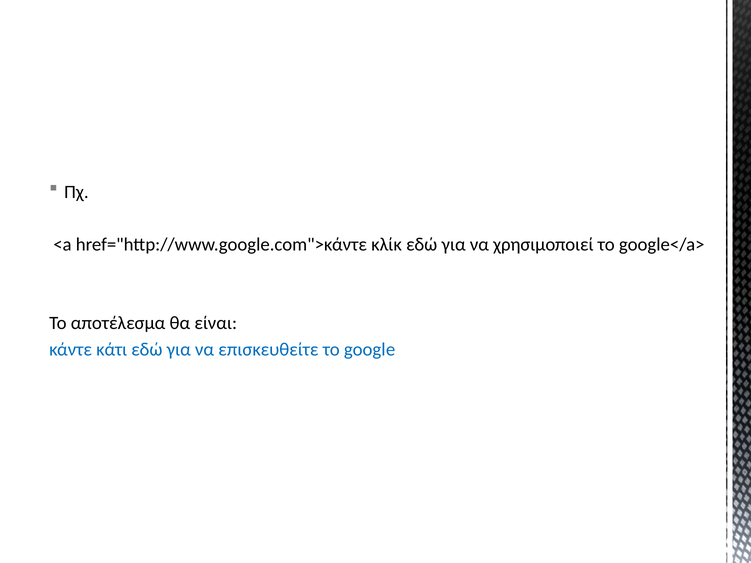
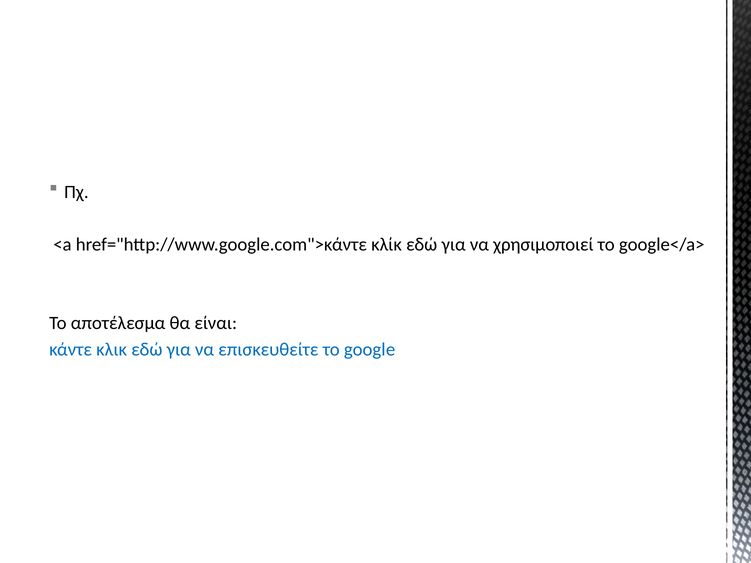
κάτι: κάτι -> κλικ
